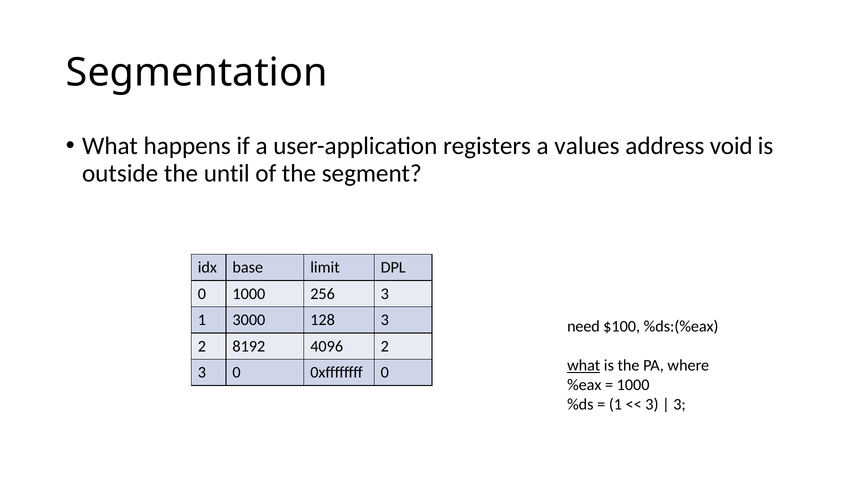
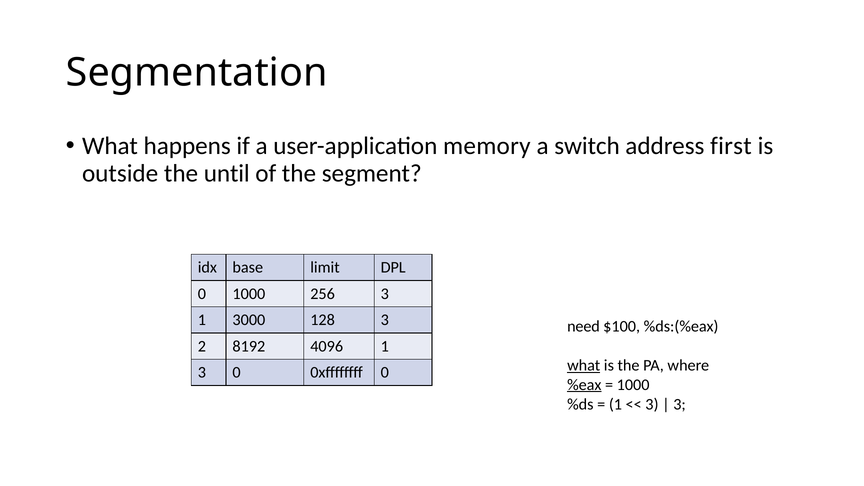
registers: registers -> memory
values: values -> switch
void: void -> first
4096 2: 2 -> 1
%eax underline: none -> present
